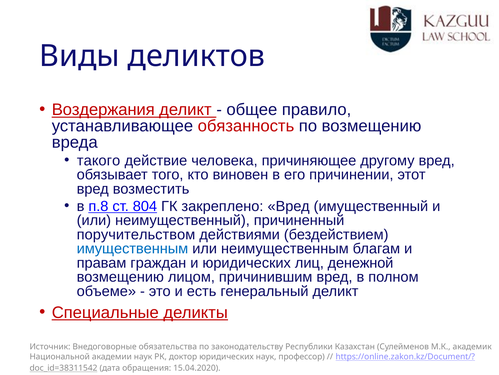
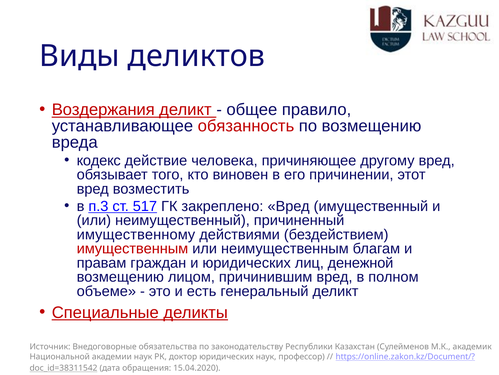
такого: такого -> кодекс
п.8: п.8 -> п.3
804: 804 -> 517
поручительством: поручительством -> имущественному
имущественным colour: blue -> red
